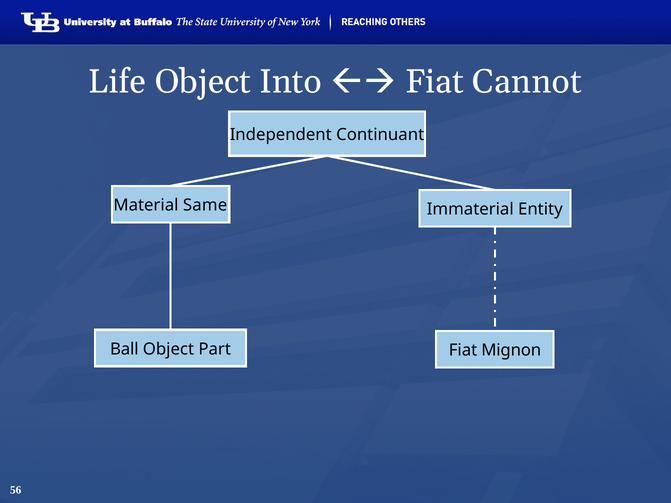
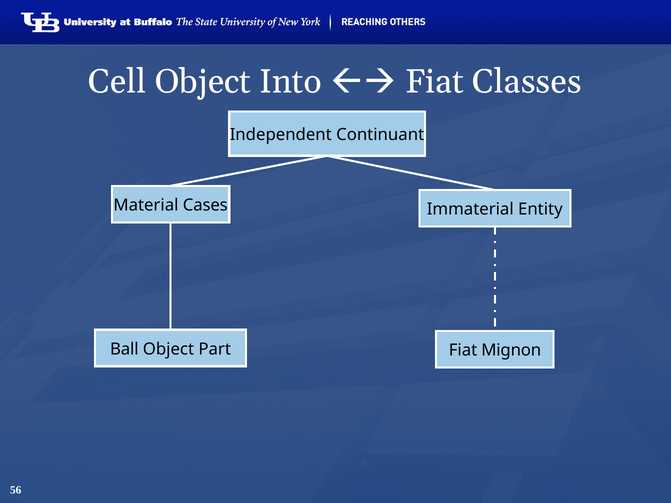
Life: Life -> Cell
Cannot: Cannot -> Classes
Same: Same -> Cases
